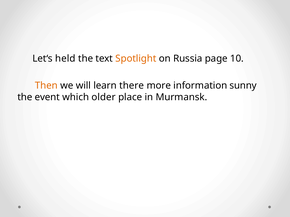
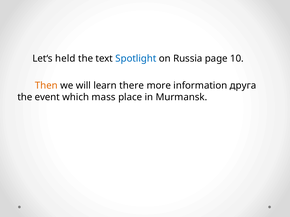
Spotlight colour: orange -> blue
sunny: sunny -> друга
older: older -> mass
